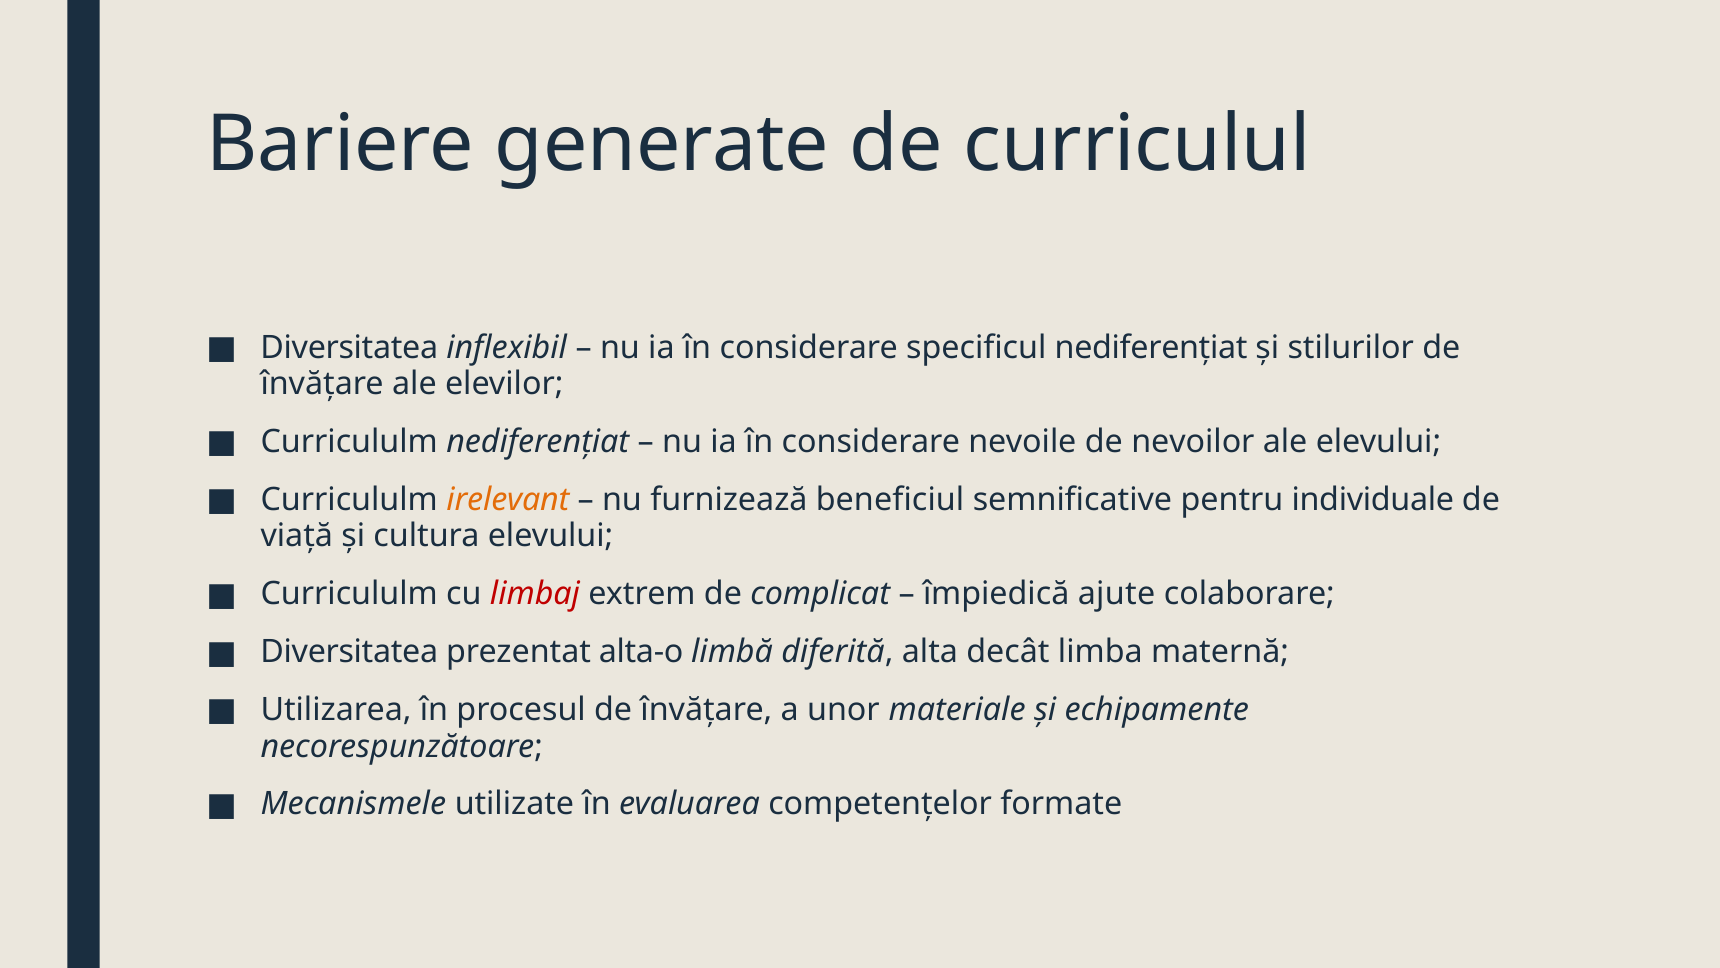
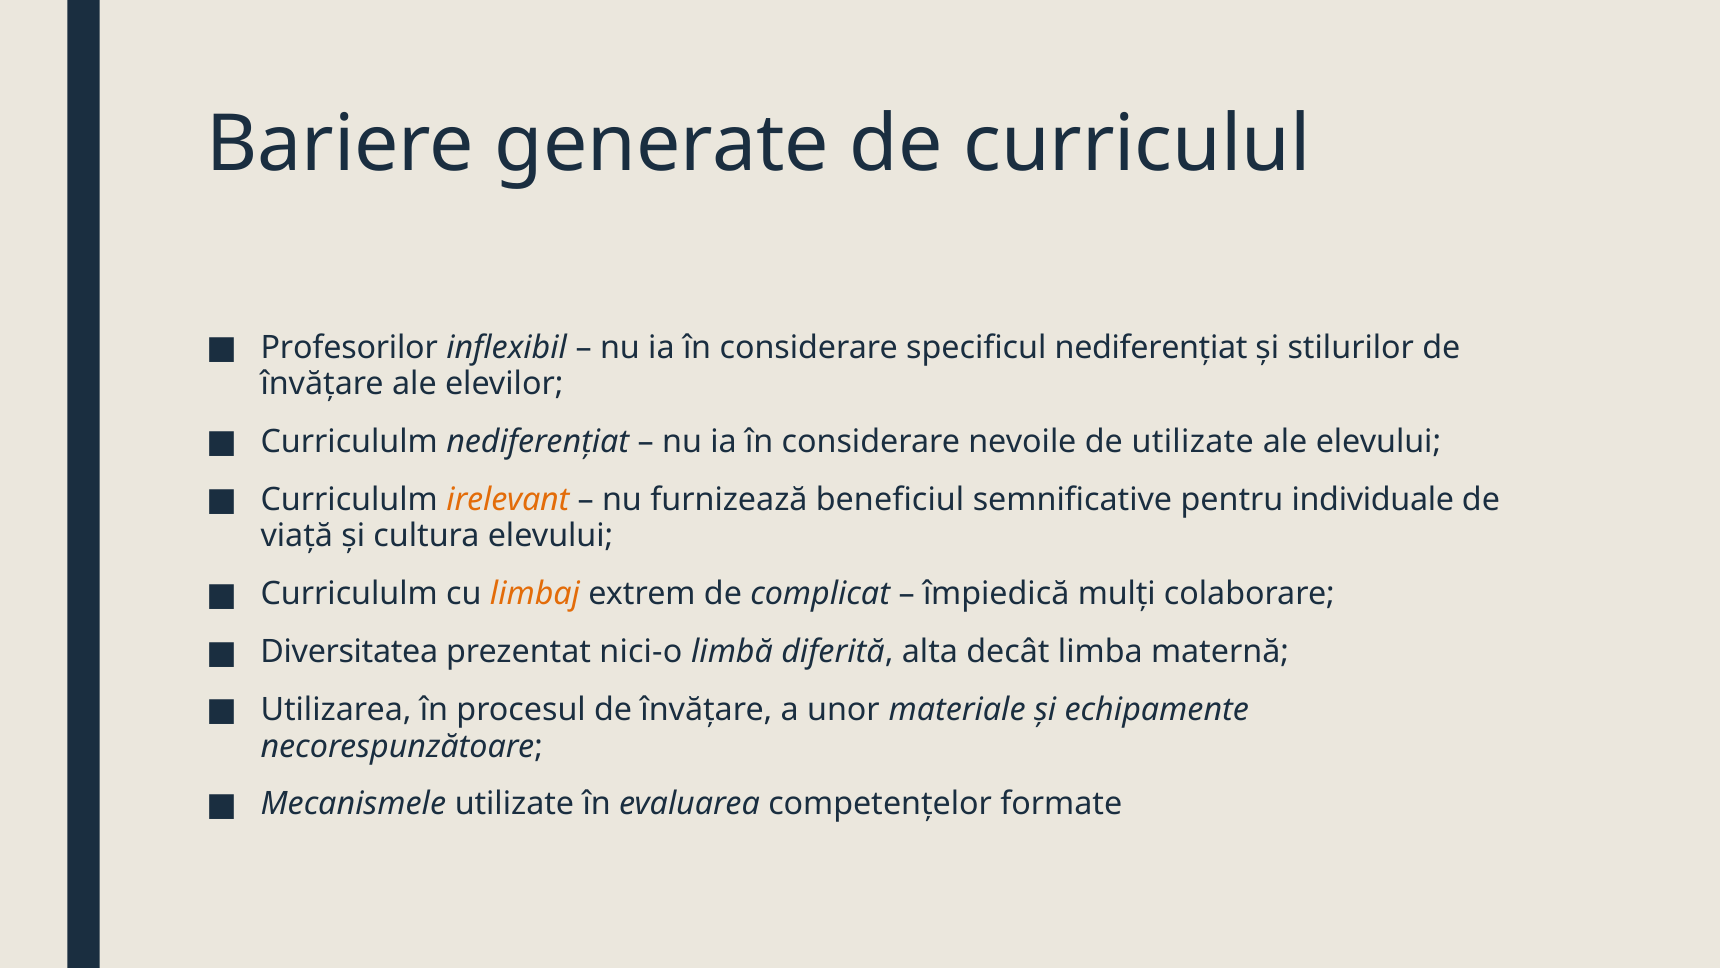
Diversitatea at (349, 347): Diversitatea -> Profesorilor
de nevoilor: nevoilor -> utilizate
limbaj colour: red -> orange
ajute: ajute -> mulți
alta-o: alta-o -> nici-o
